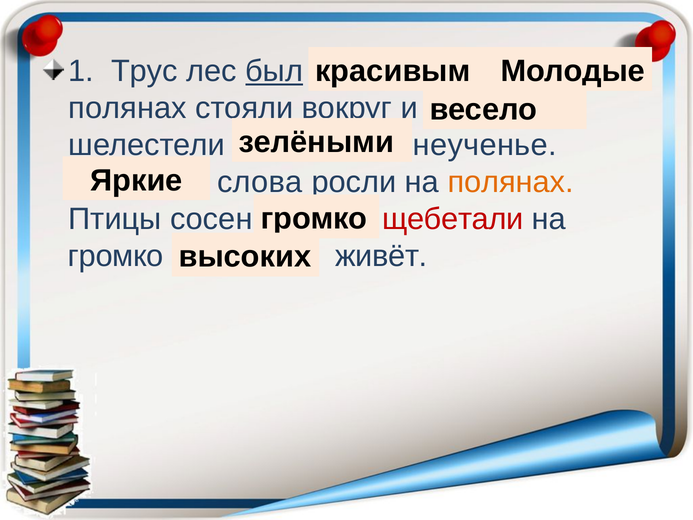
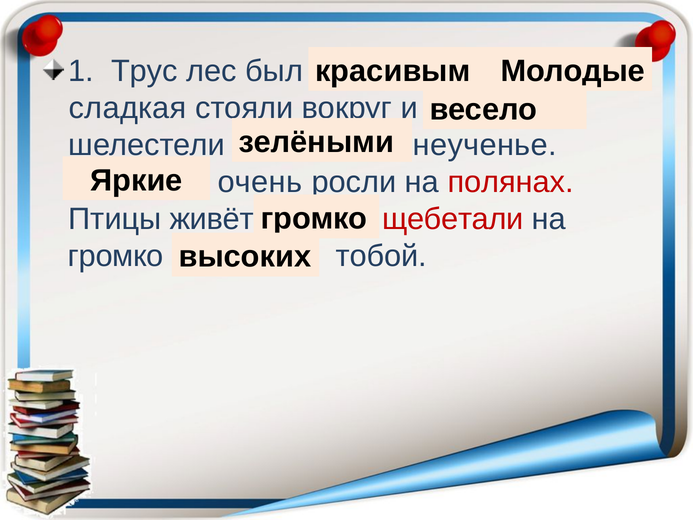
был underline: present -> none
полянах at (128, 108): полянах -> сладкая
слова: слова -> очень
полянах at (511, 182) colour: orange -> red
сосен: сосен -> живёт
живёт: живёт -> тобой
